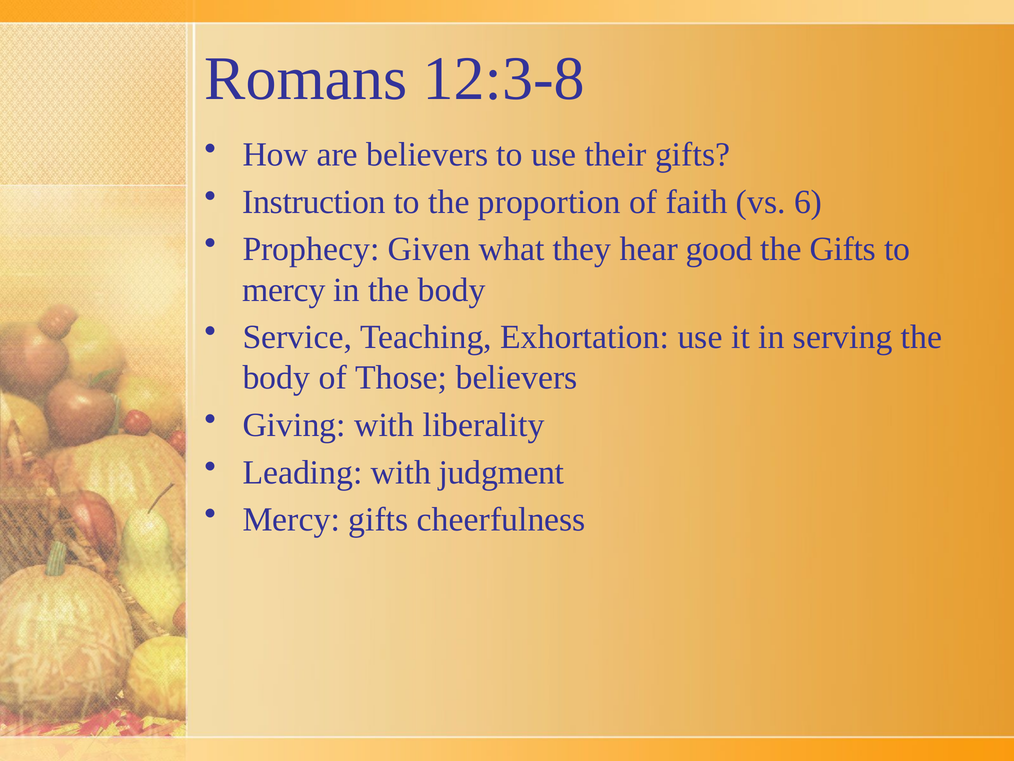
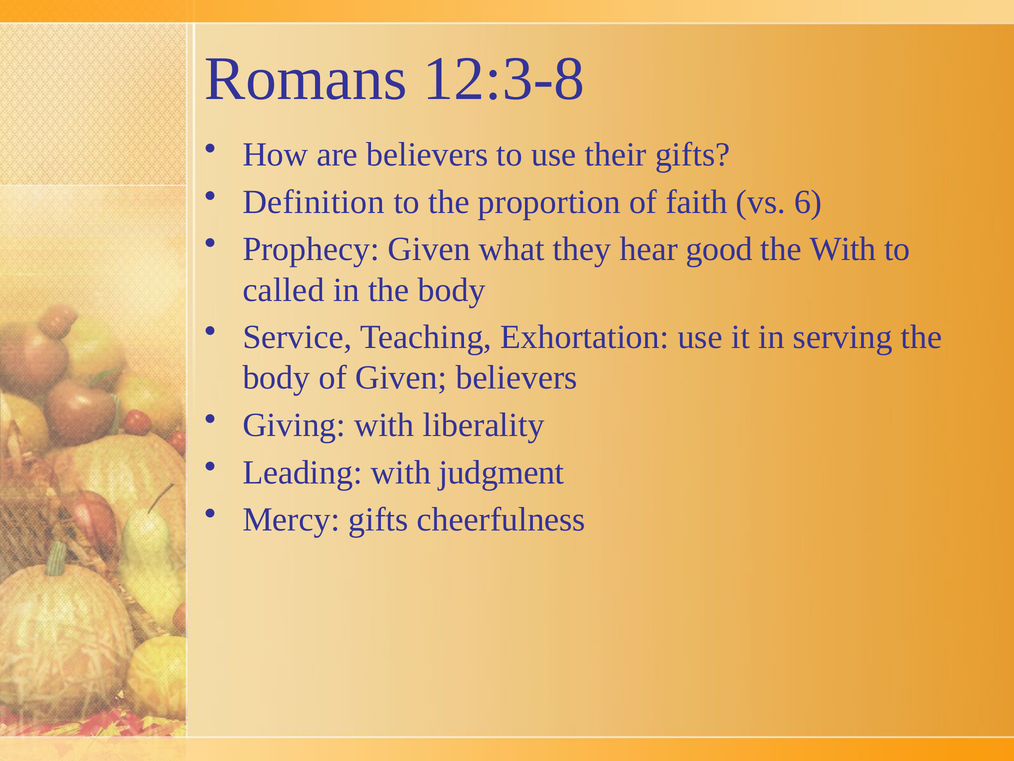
Instruction: Instruction -> Definition
the Gifts: Gifts -> With
mercy at (284, 290): mercy -> called
of Those: Those -> Given
